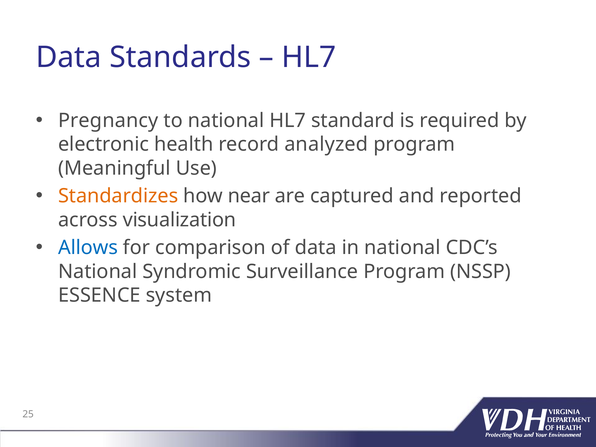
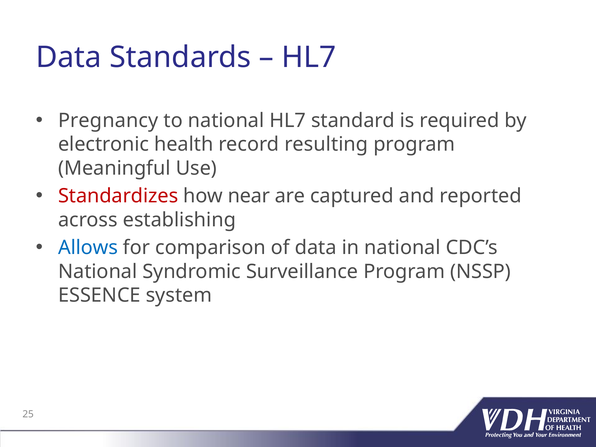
analyzed: analyzed -> resulting
Standardizes colour: orange -> red
visualization: visualization -> establishing
